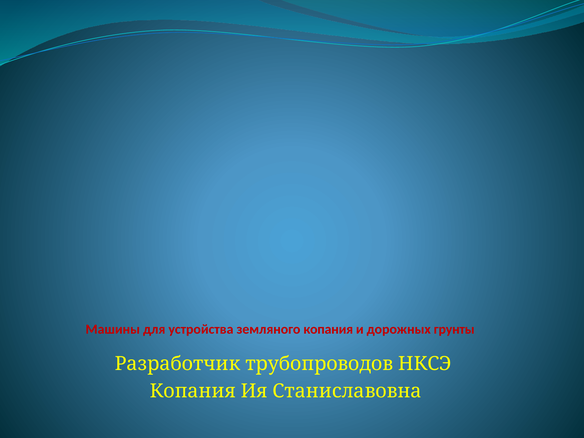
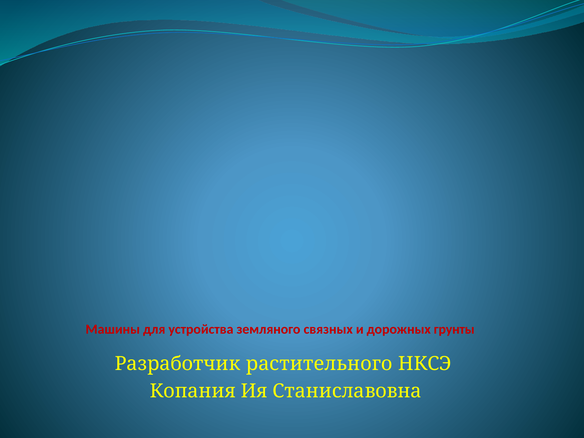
земляного копания: копания -> связных
трубопроводов: трубопроводов -> растительного
